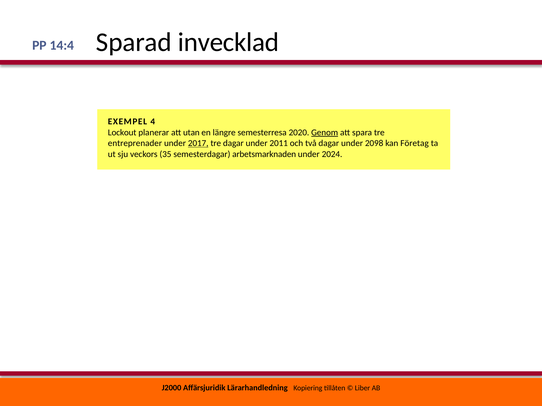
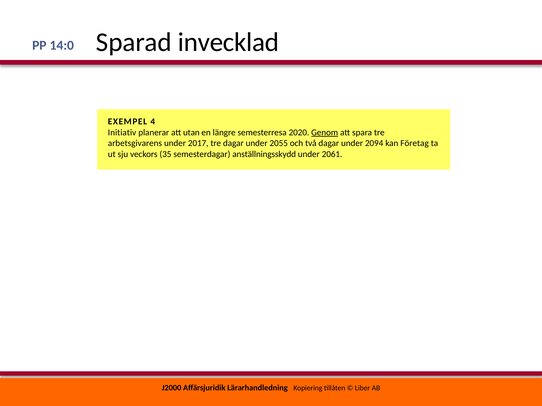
14:4: 14:4 -> 14:0
Lockout: Lockout -> Initiativ
entreprenader: entreprenader -> arbetsgivarens
2017 underline: present -> none
2011: 2011 -> 2055
2098: 2098 -> 2094
arbetsmarknaden: arbetsmarknaden -> anställningsskydd
2024: 2024 -> 2061
